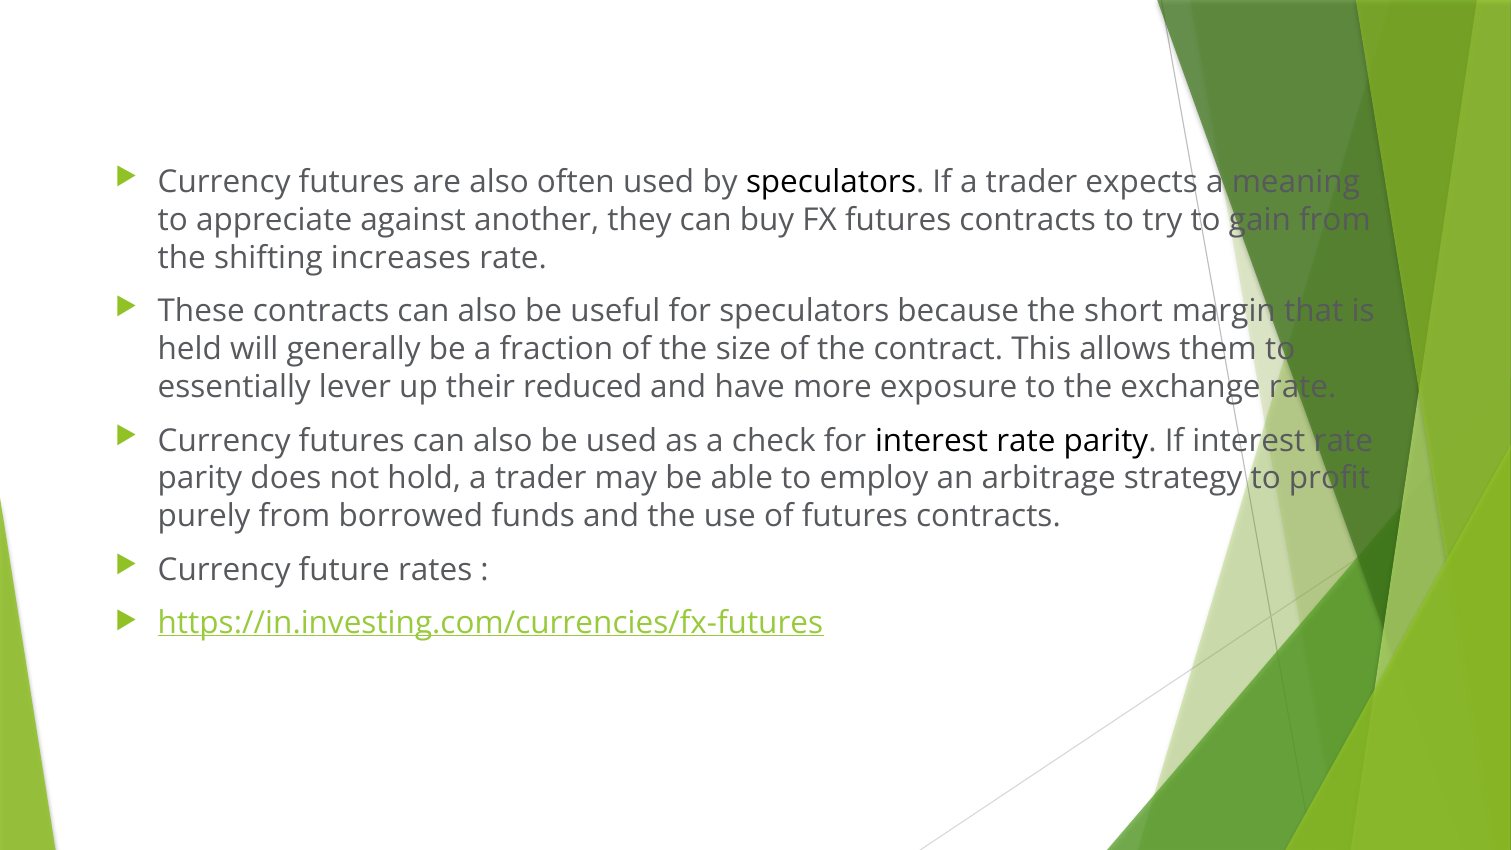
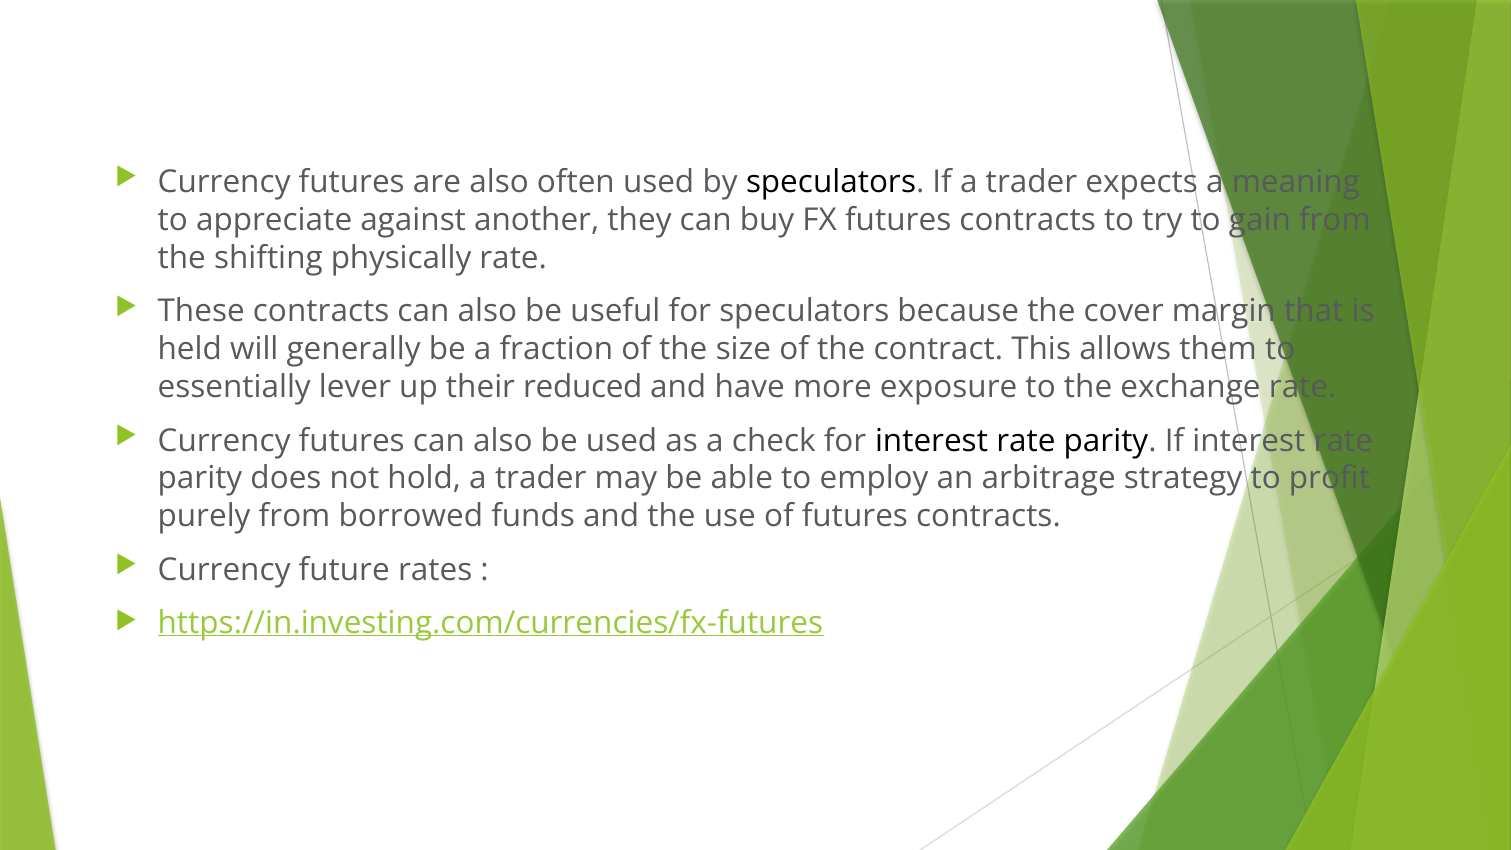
increases: increases -> physically
short: short -> cover
